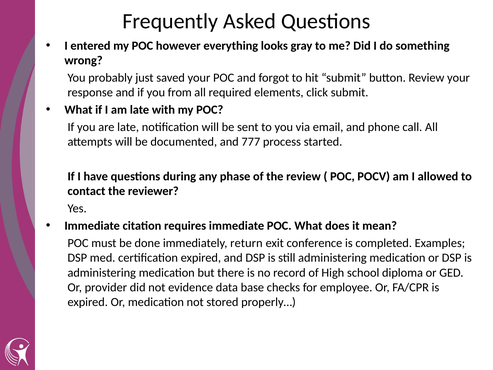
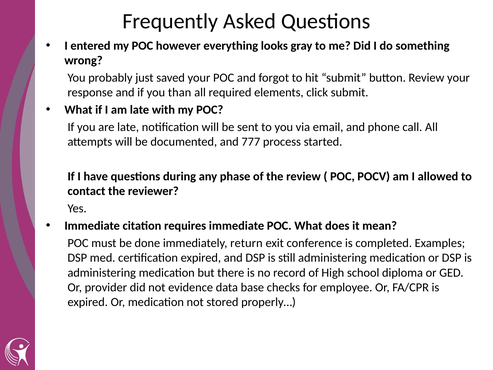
from: from -> than
